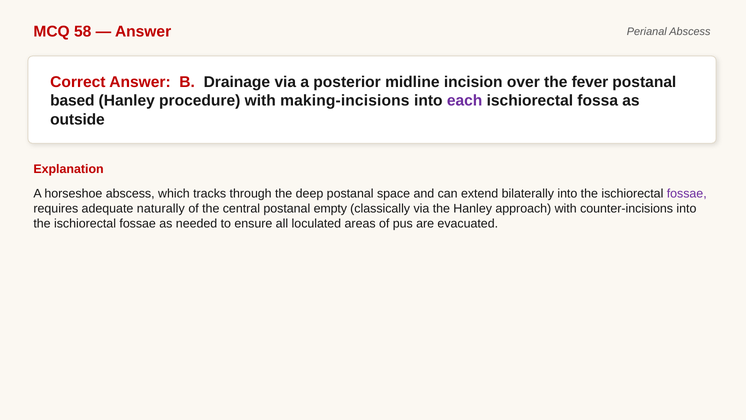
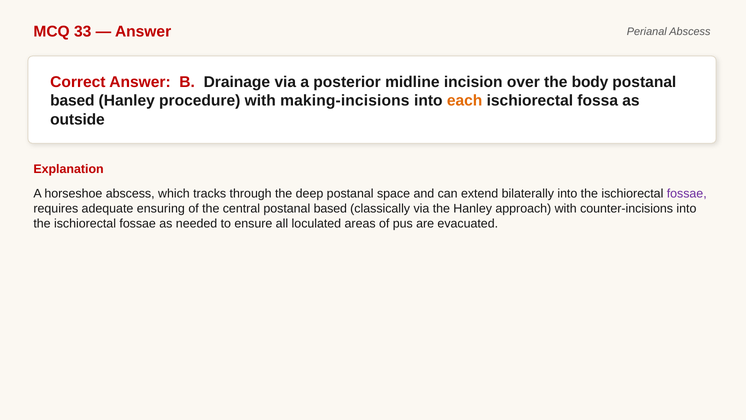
58: 58 -> 33
fever: fever -> body
each colour: purple -> orange
naturally: naturally -> ensuring
central postanal empty: empty -> based
